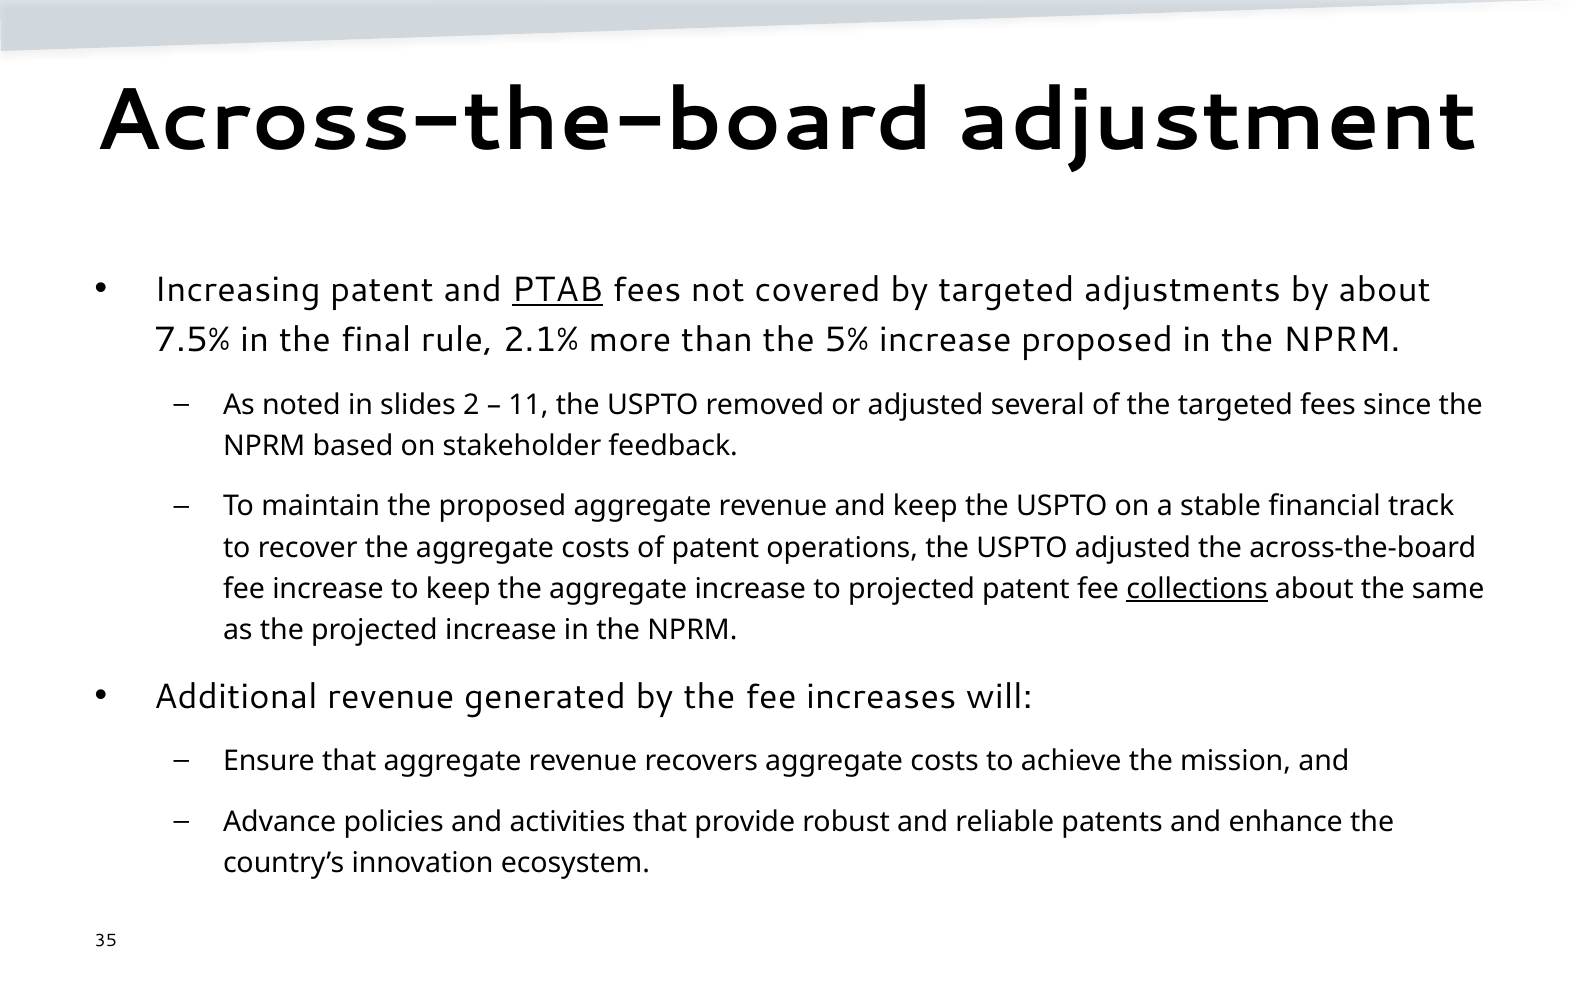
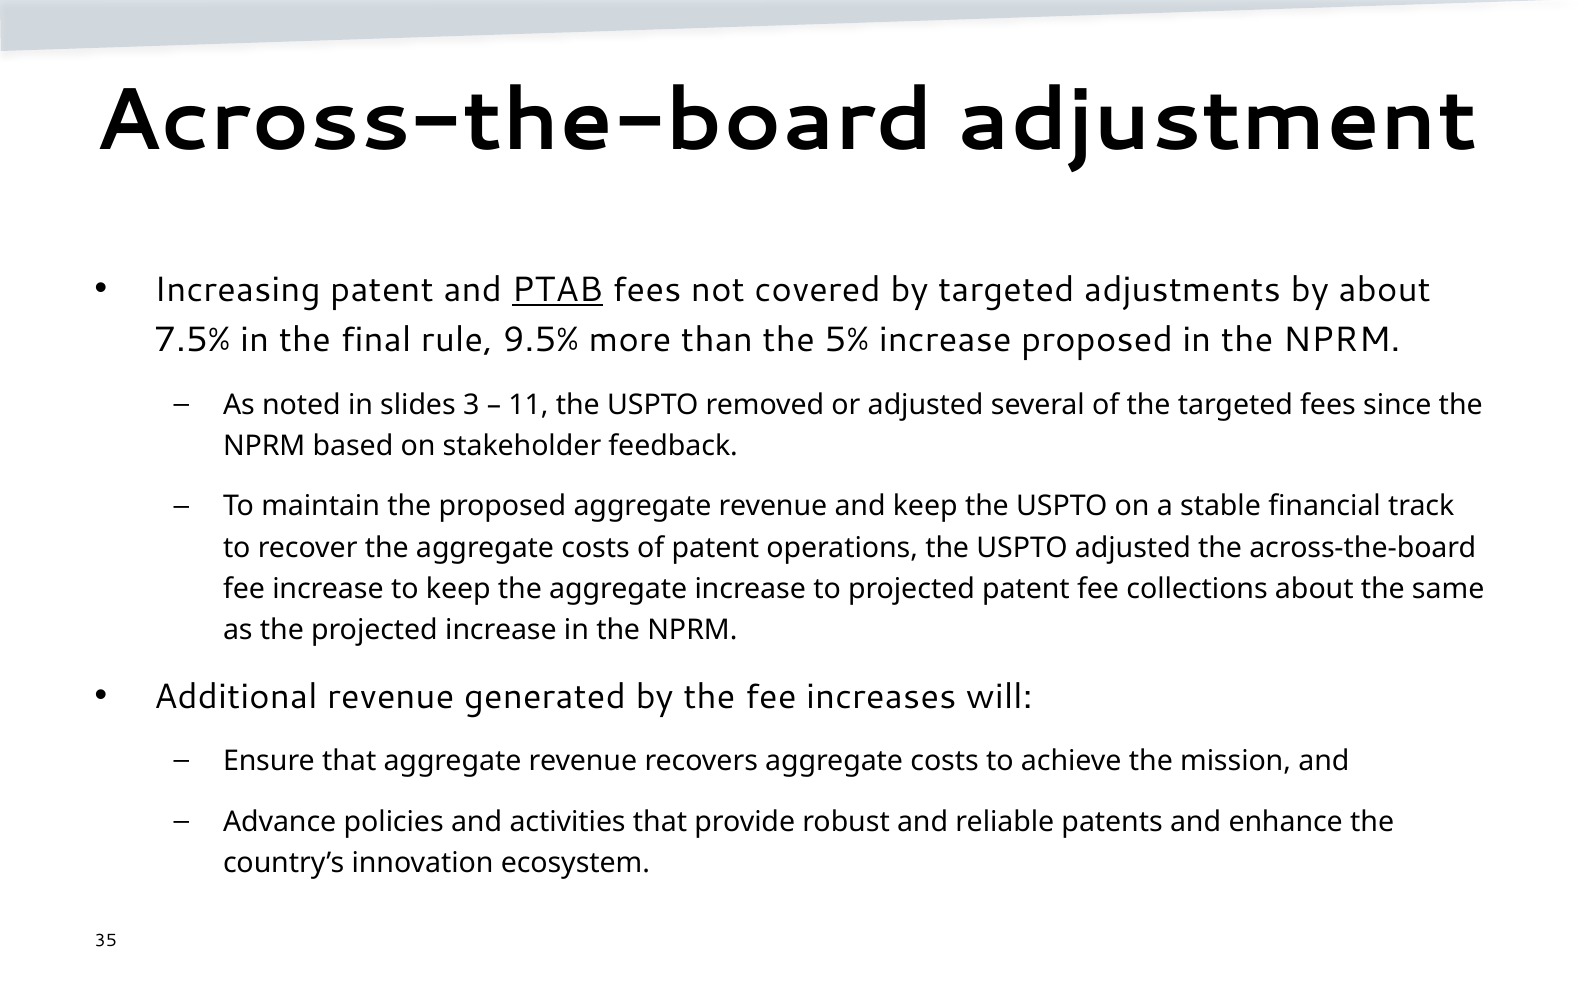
2.1%: 2.1% -> 9.5%
2: 2 -> 3
collections underline: present -> none
